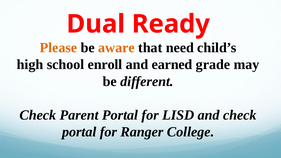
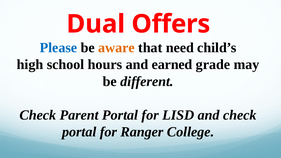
Ready: Ready -> Offers
Please colour: orange -> blue
enroll: enroll -> hours
